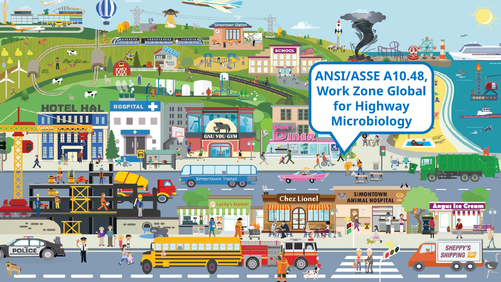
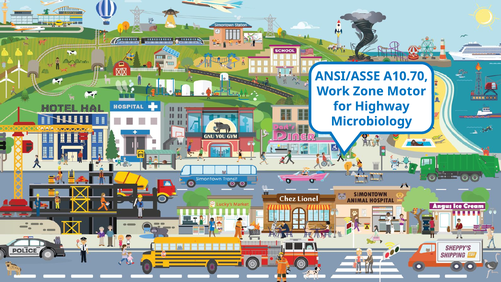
A10.48: A10.48 -> A10.70
Global: Global -> Motor
